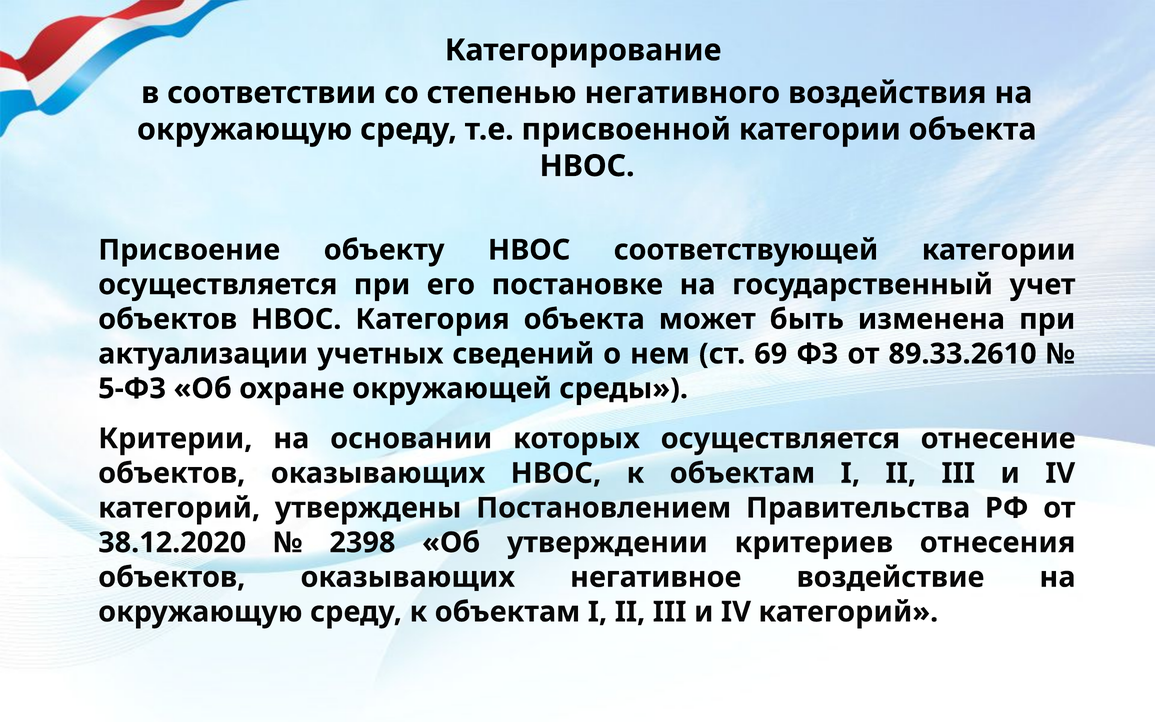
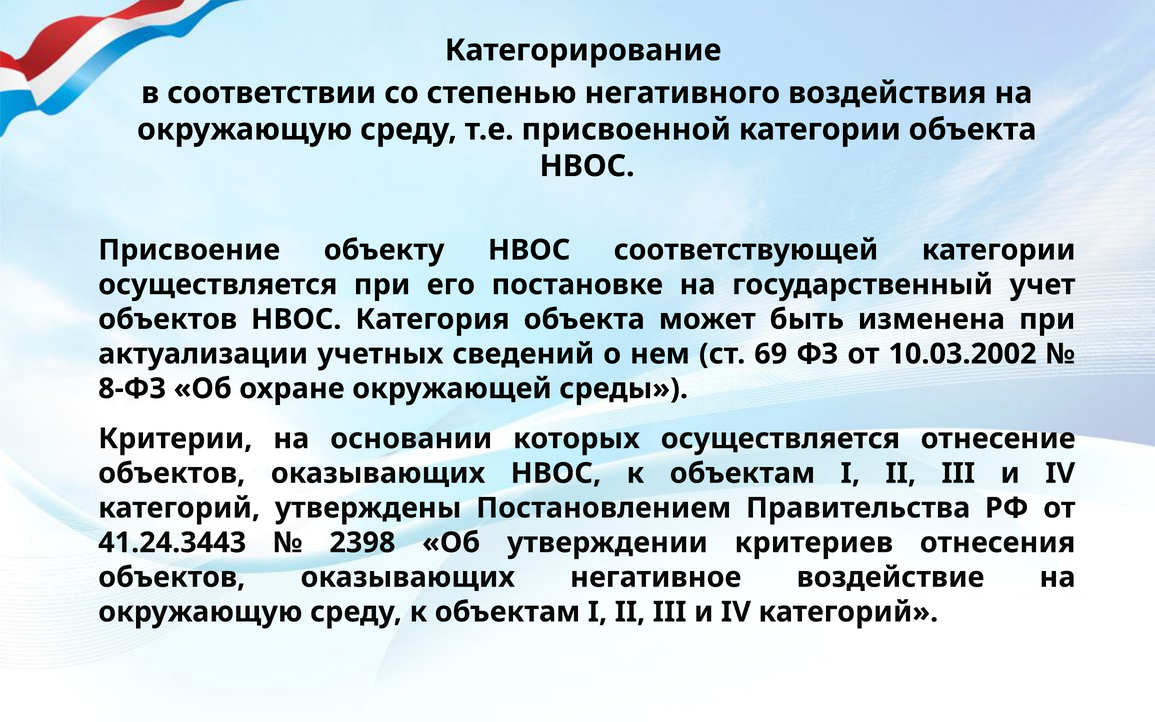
89.33.2610: 89.33.2610 -> 10.03.2002
5-ФЗ: 5-ФЗ -> 8-ФЗ
38.12.2020: 38.12.2020 -> 41.24.3443
